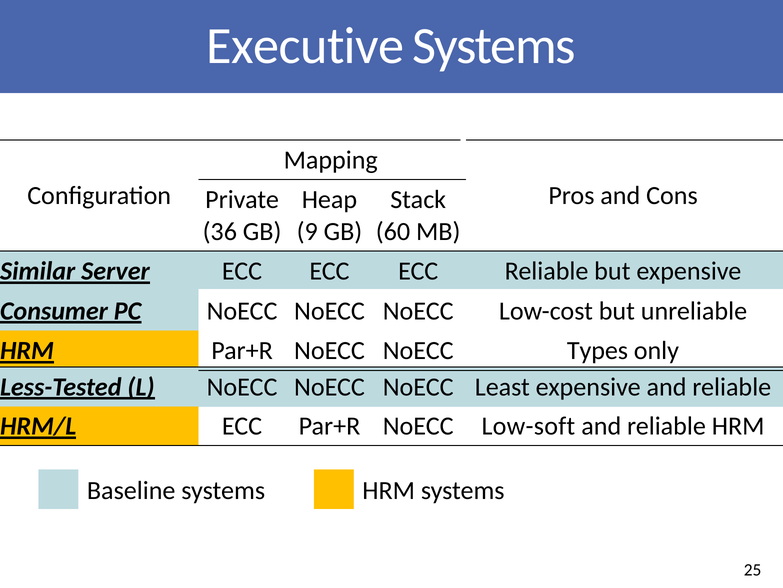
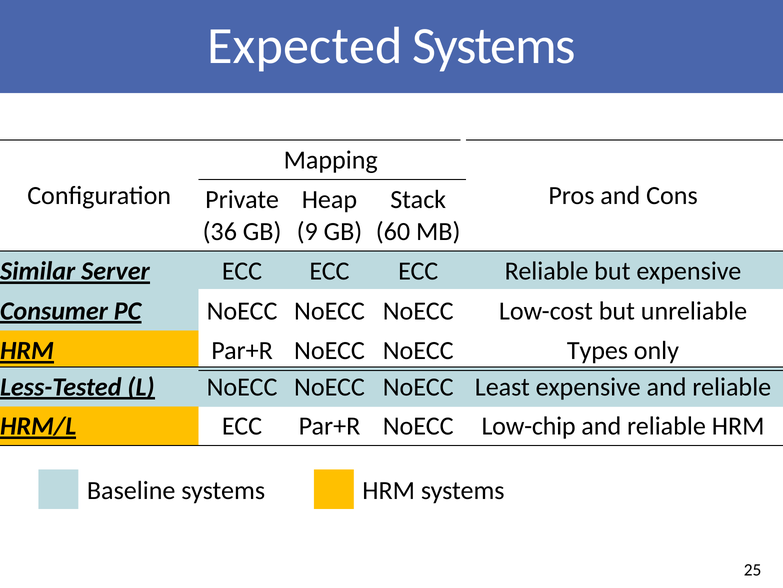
Executive: Executive -> Expected
Low-soft: Low-soft -> Low-chip
